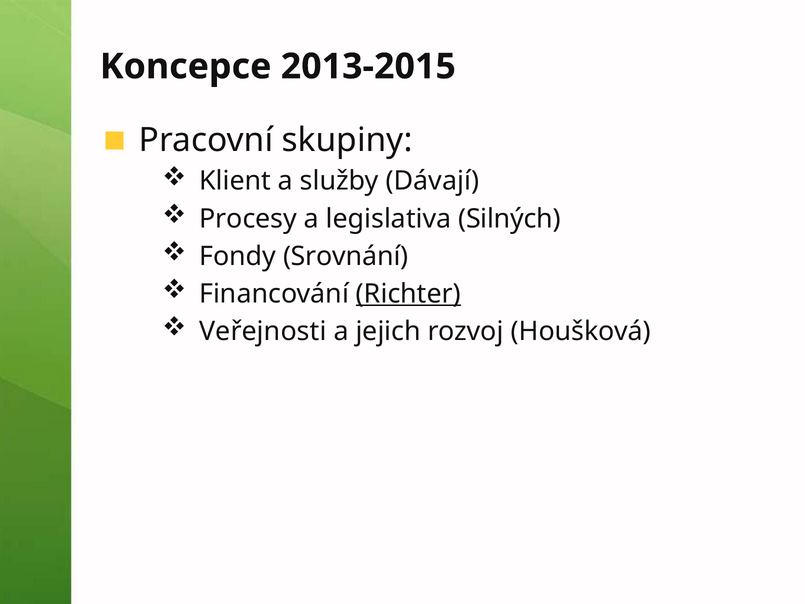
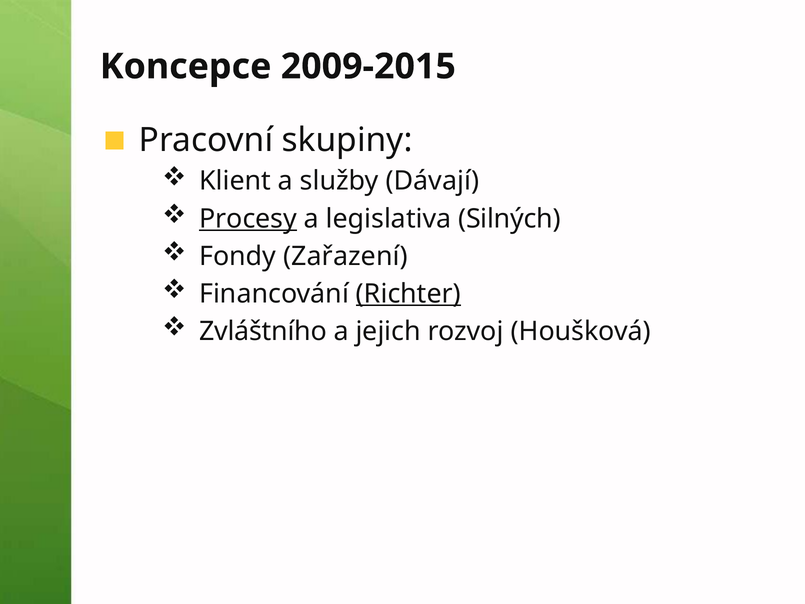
2013-2015: 2013-2015 -> 2009-2015
Procesy underline: none -> present
Srovnání: Srovnání -> Zařazení
Veřejnosti: Veřejnosti -> Zvláštního
